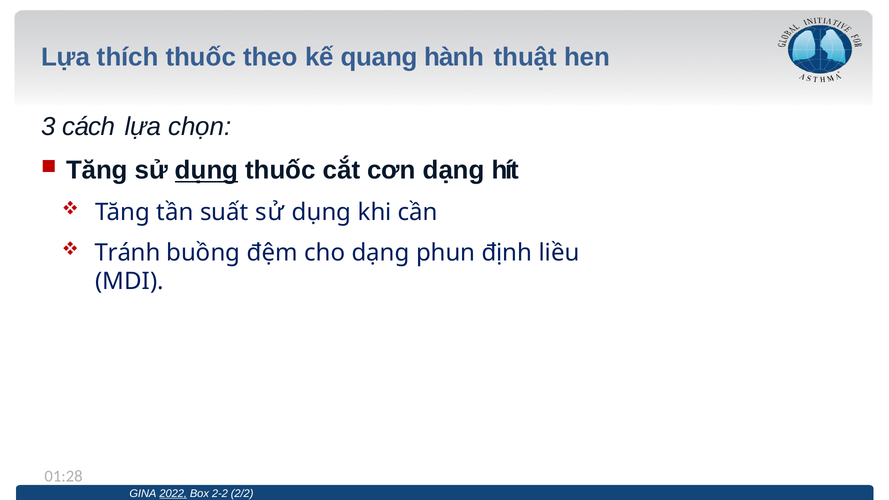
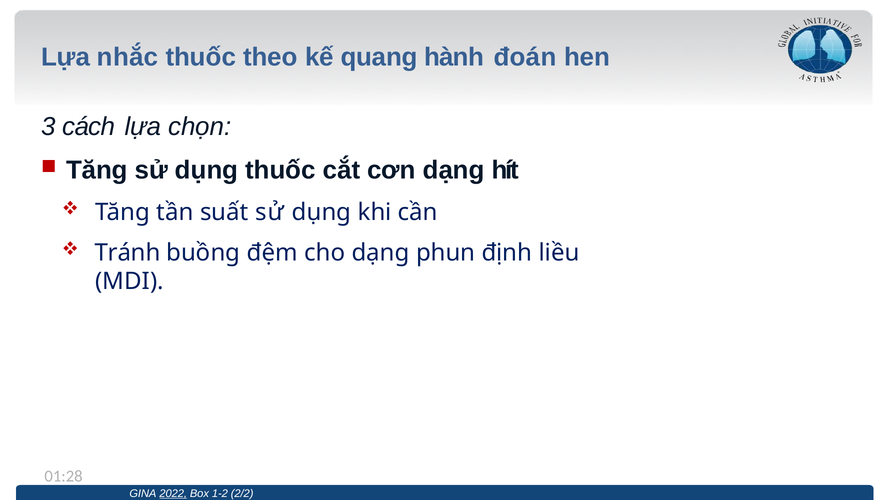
thích: thích -> nhắc
thuật: thuật -> đoán
dụng underline: present -> none
2-2: 2-2 -> 1-2
